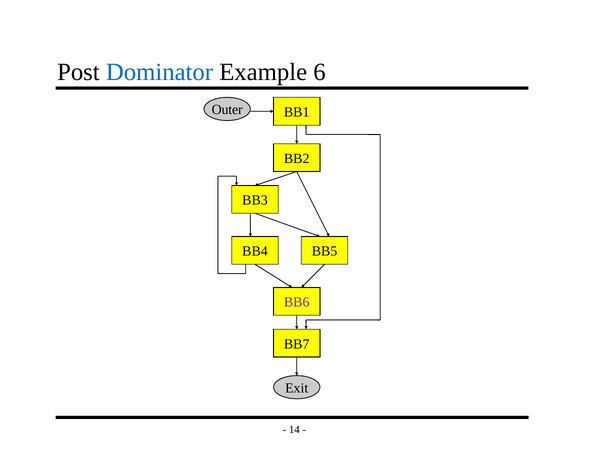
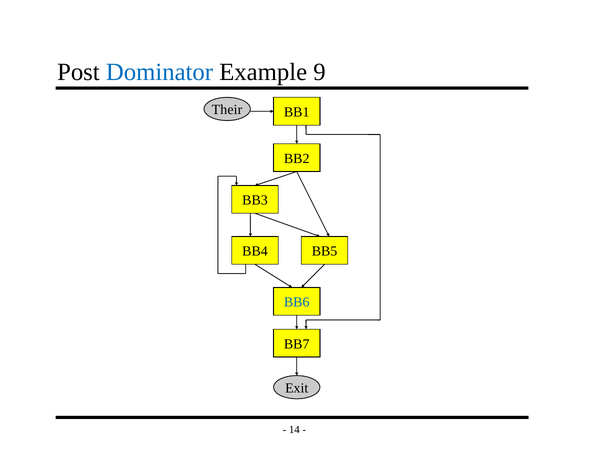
6: 6 -> 9
Outer: Outer -> Their
BB6 colour: purple -> blue
